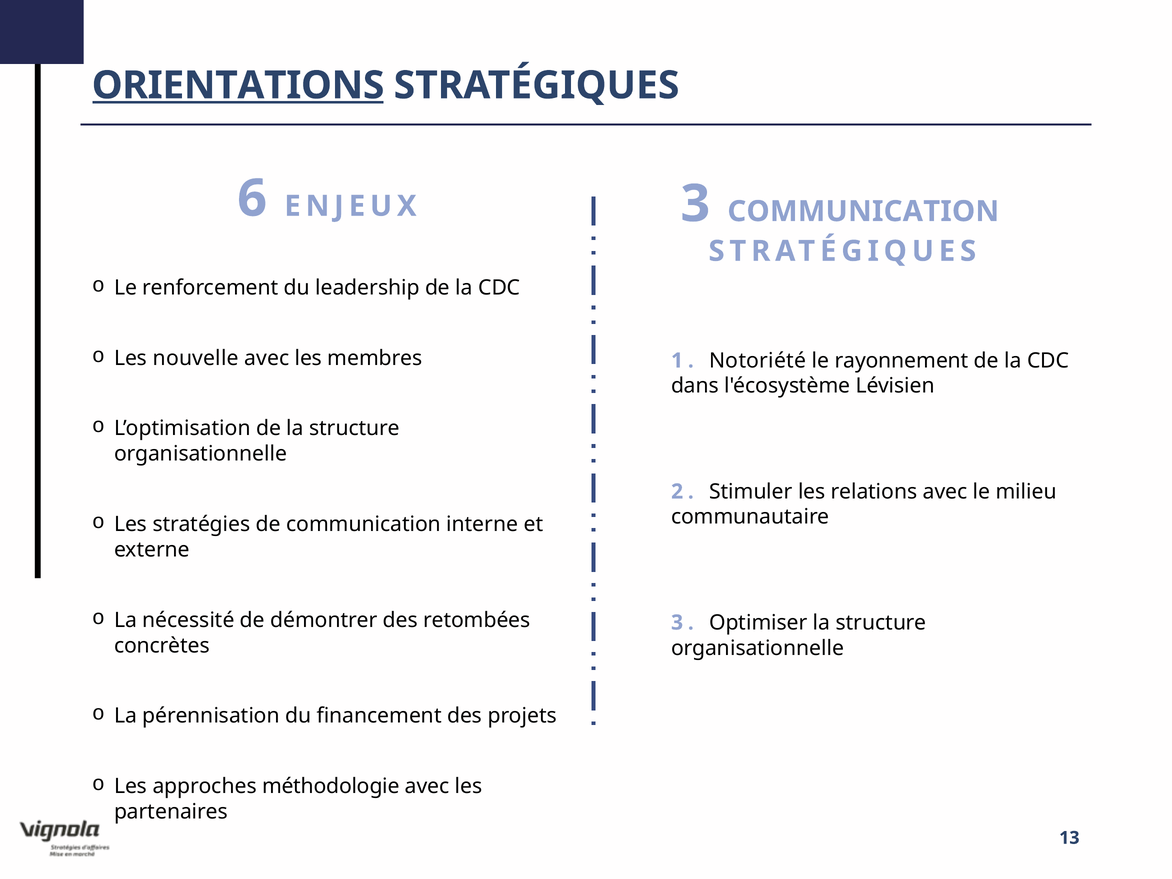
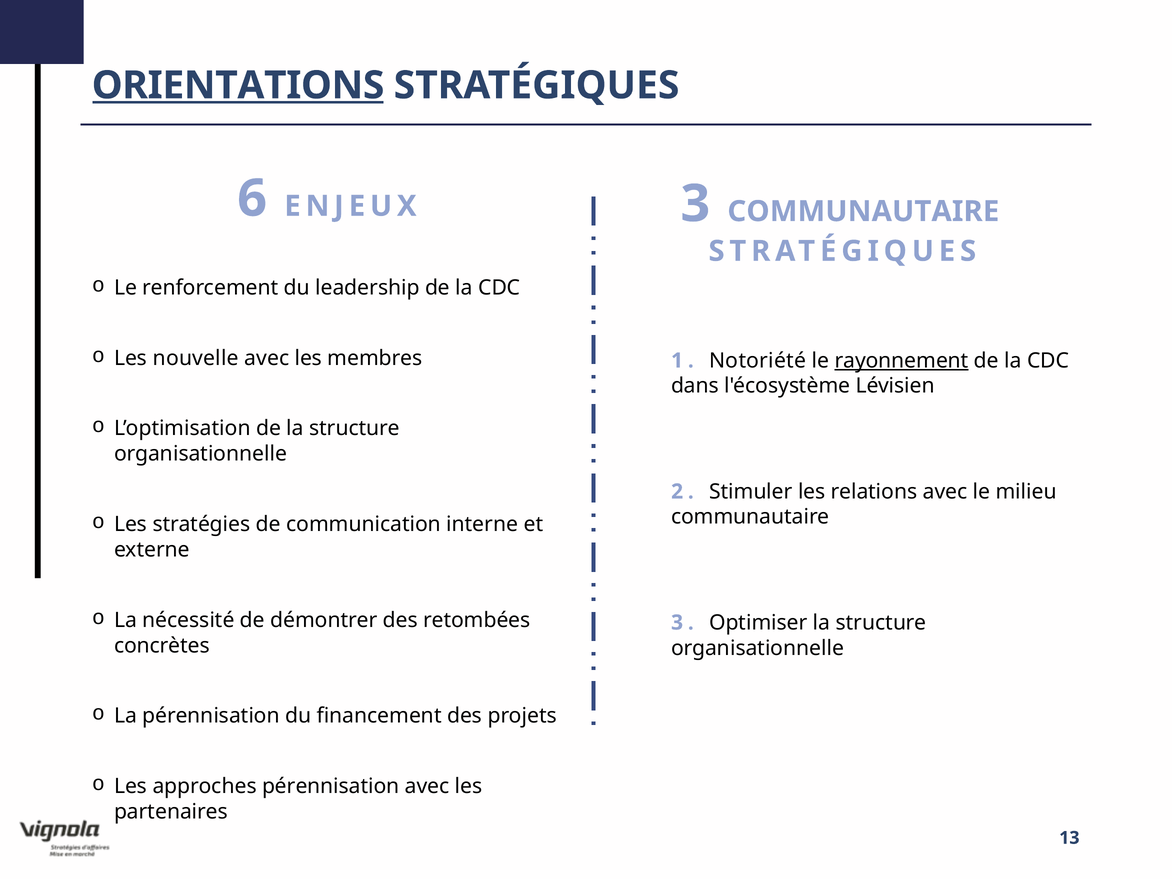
3 COMMUNICATION: COMMUNICATION -> COMMUNAUTAIRE
rayonnement underline: none -> present
approches méthodologie: méthodologie -> pérennisation
